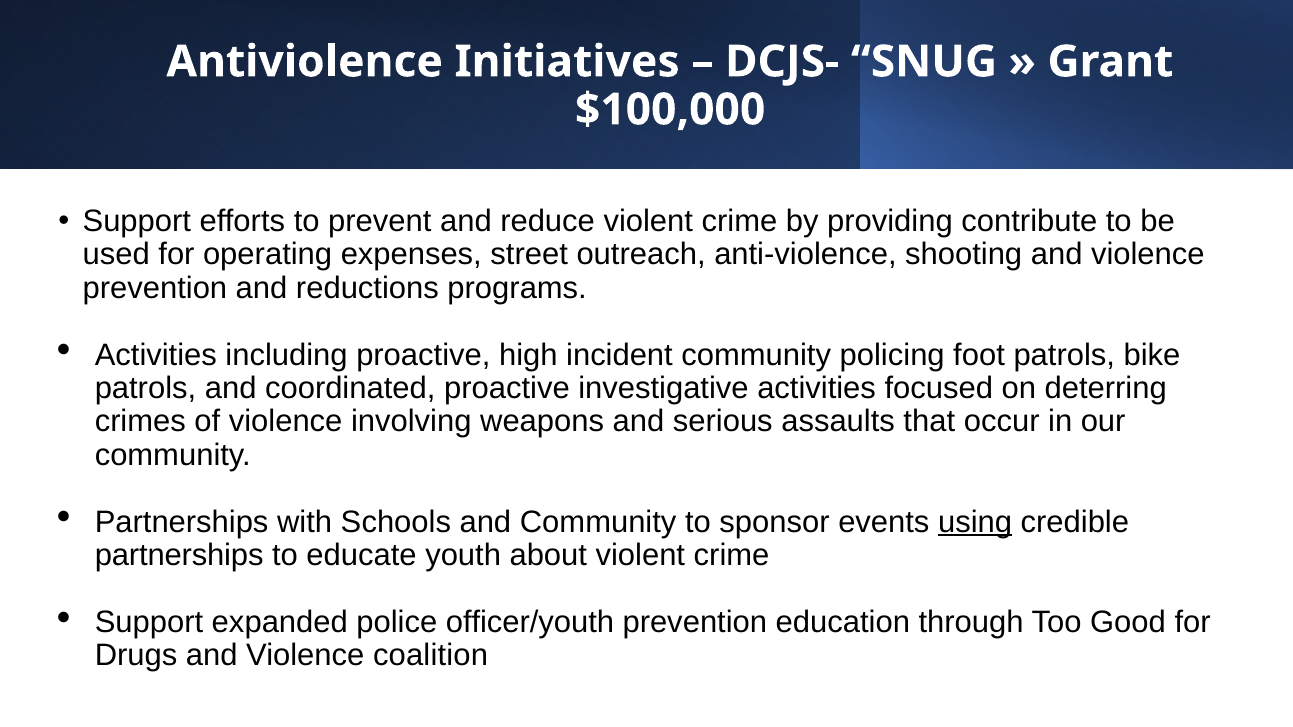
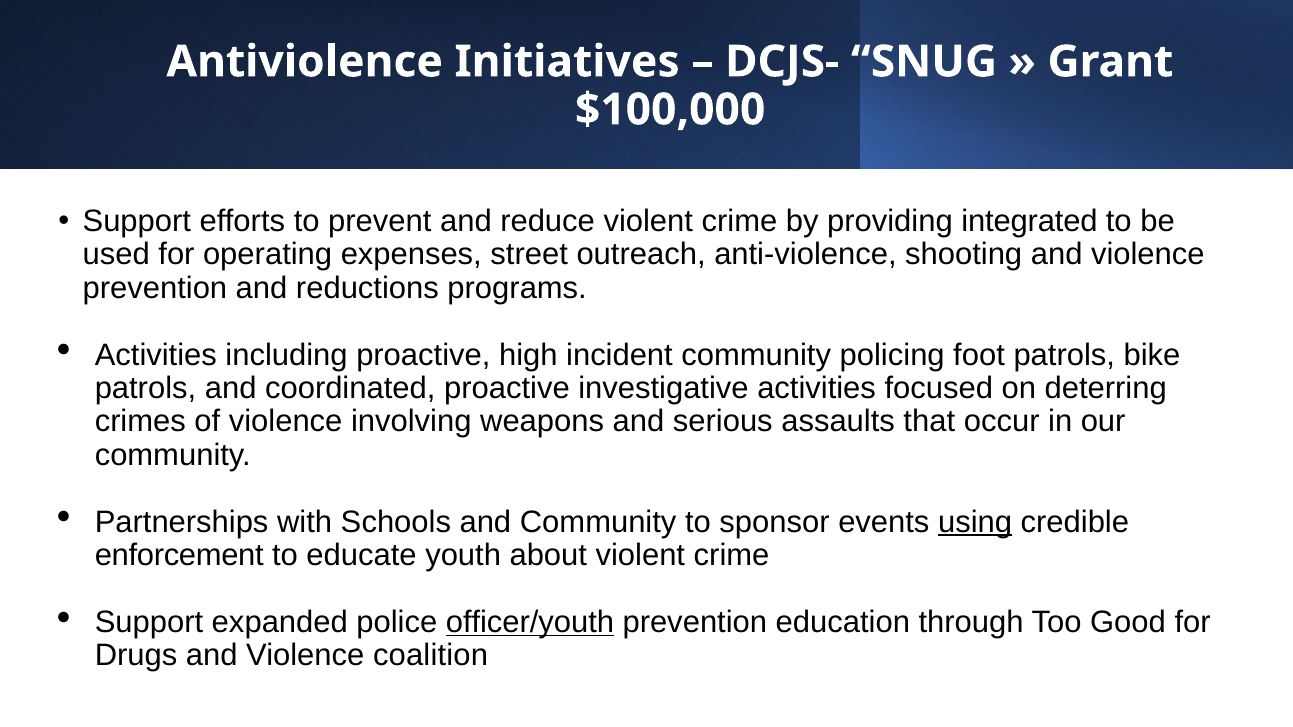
contribute: contribute -> integrated
partnerships at (179, 556): partnerships -> enforcement
officer/youth underline: none -> present
